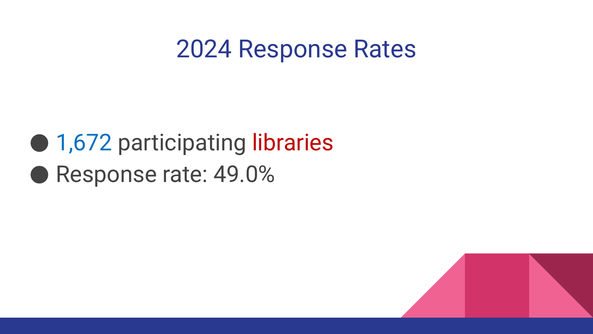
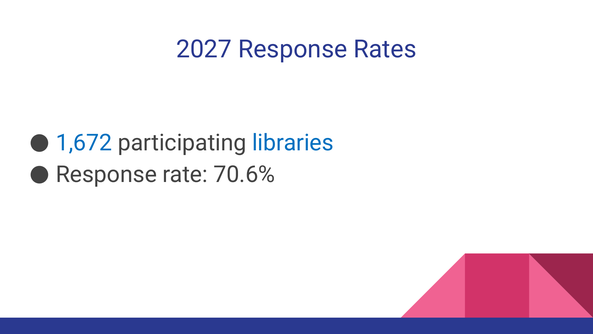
2024: 2024 -> 2027
libraries colour: red -> blue
49.0%: 49.0% -> 70.6%
